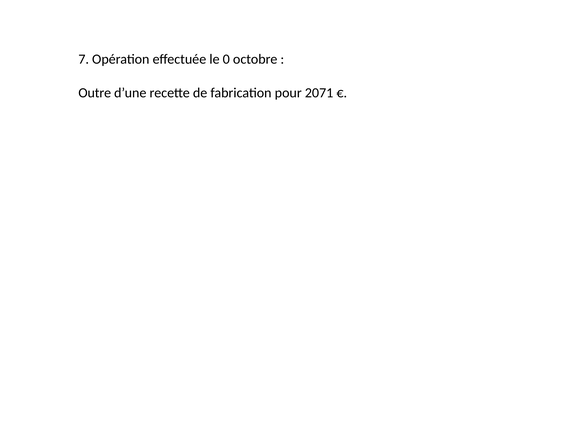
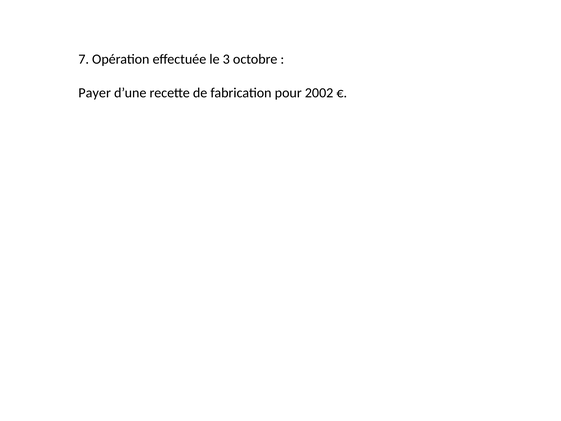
0: 0 -> 3
Outre: Outre -> Payer
2071: 2071 -> 2002
